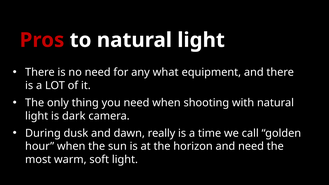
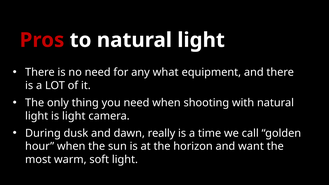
is dark: dark -> light
and need: need -> want
